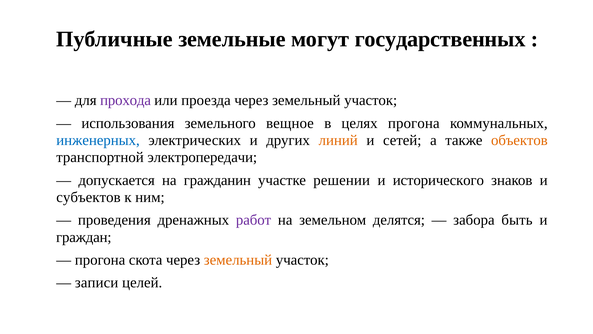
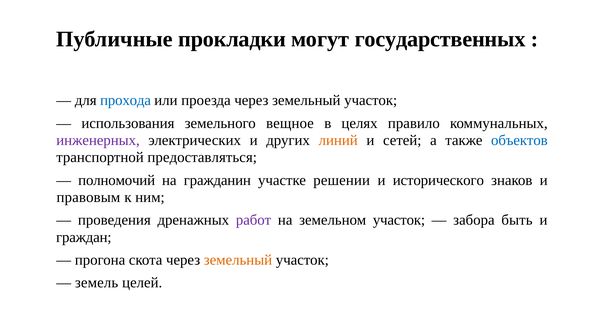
земельные: земельные -> прокладки
прохода colour: purple -> blue
целях прогона: прогона -> правило
инженерных colour: blue -> purple
объектов colour: orange -> blue
электропередачи: электропередачи -> предоставляться
допускается: допускается -> полномочий
субъектов: субъектов -> правовым
земельном делятся: делятся -> участок
записи: записи -> земель
